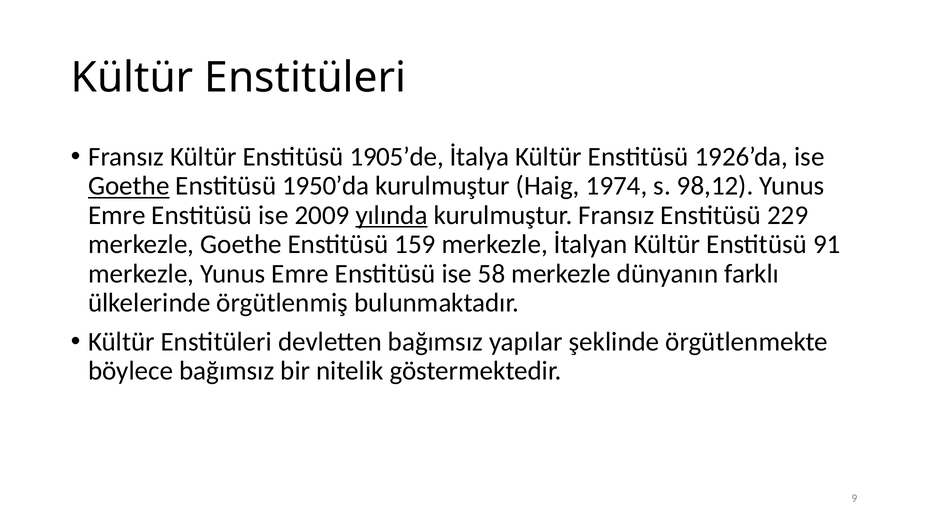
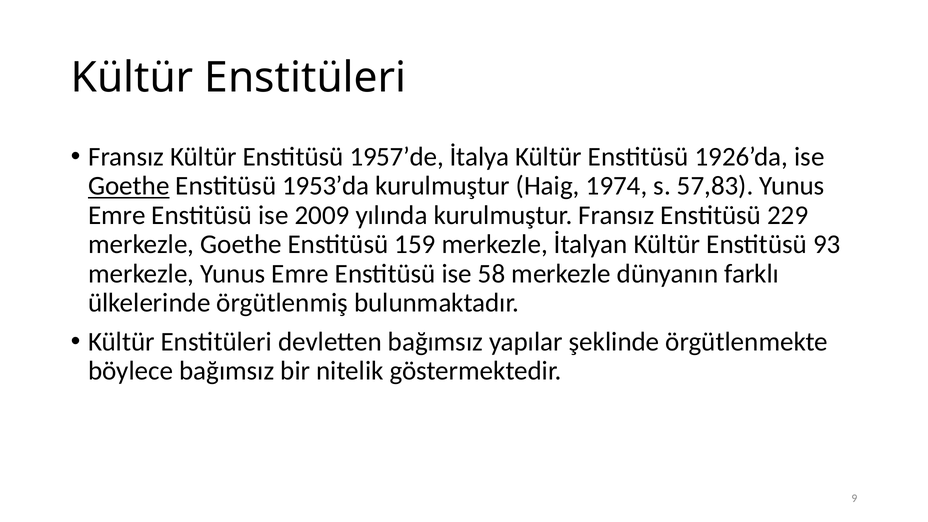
1905’de: 1905’de -> 1957’de
1950’da: 1950’da -> 1953’da
98,12: 98,12 -> 57,83
yılında underline: present -> none
91: 91 -> 93
